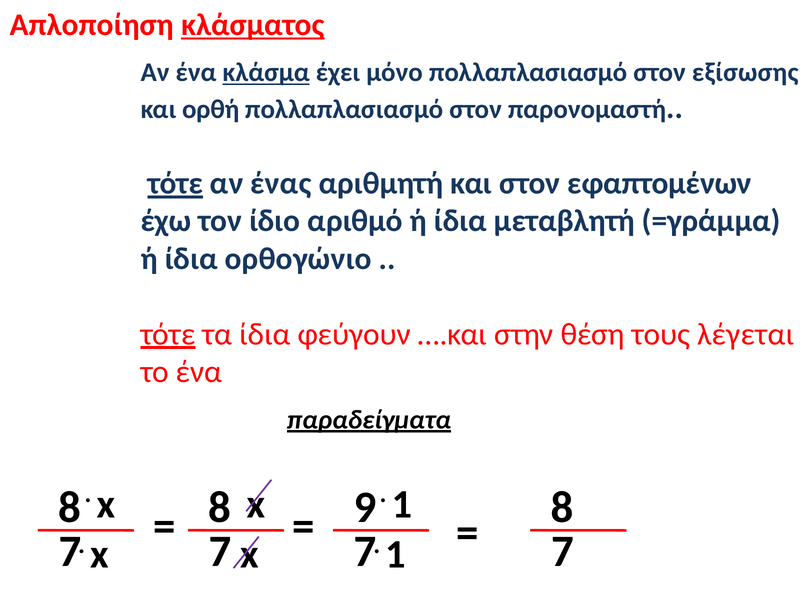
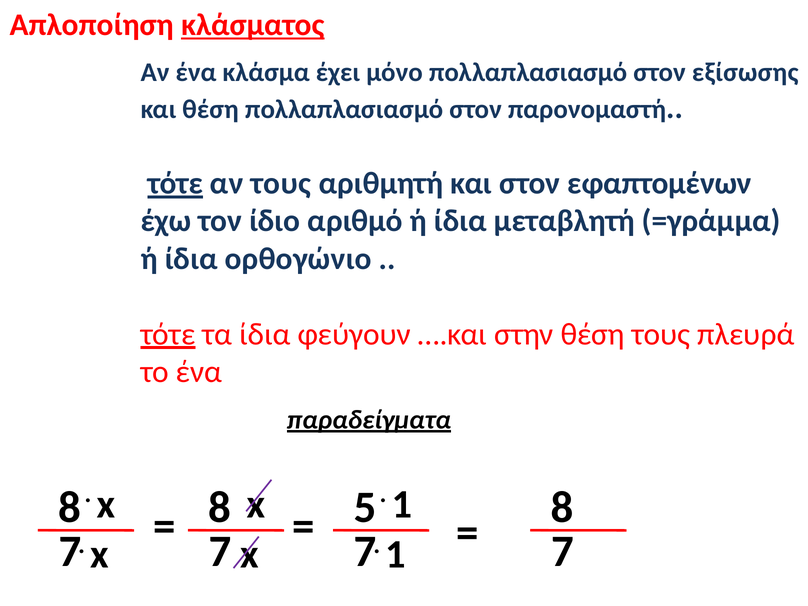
κλάσμα underline: present -> none
και ορθή: ορθή -> θέση
αν ένας: ένας -> τους
λέγεται: λέγεται -> πλευρά
9: 9 -> 5
